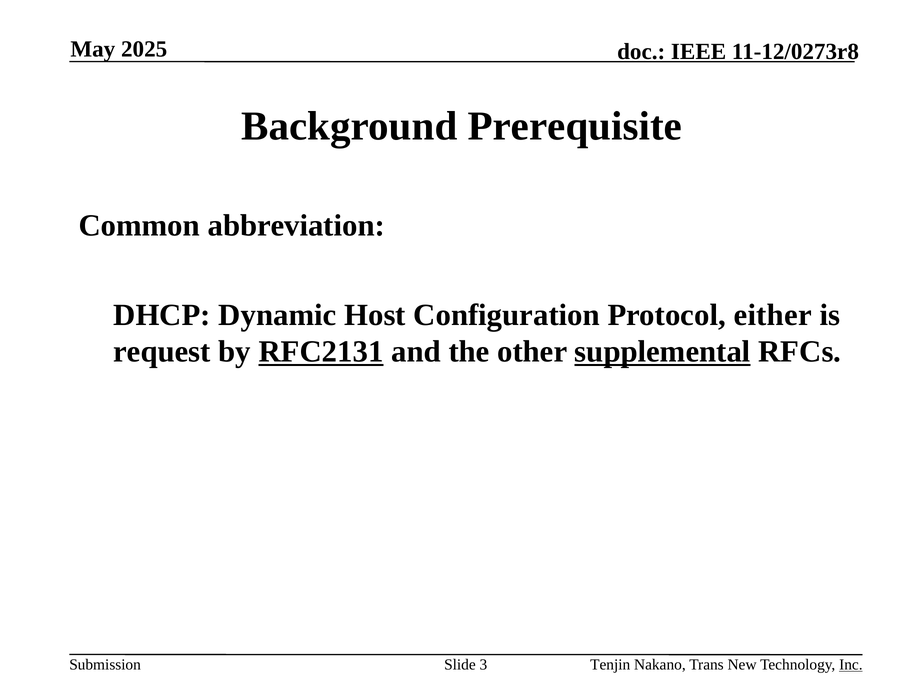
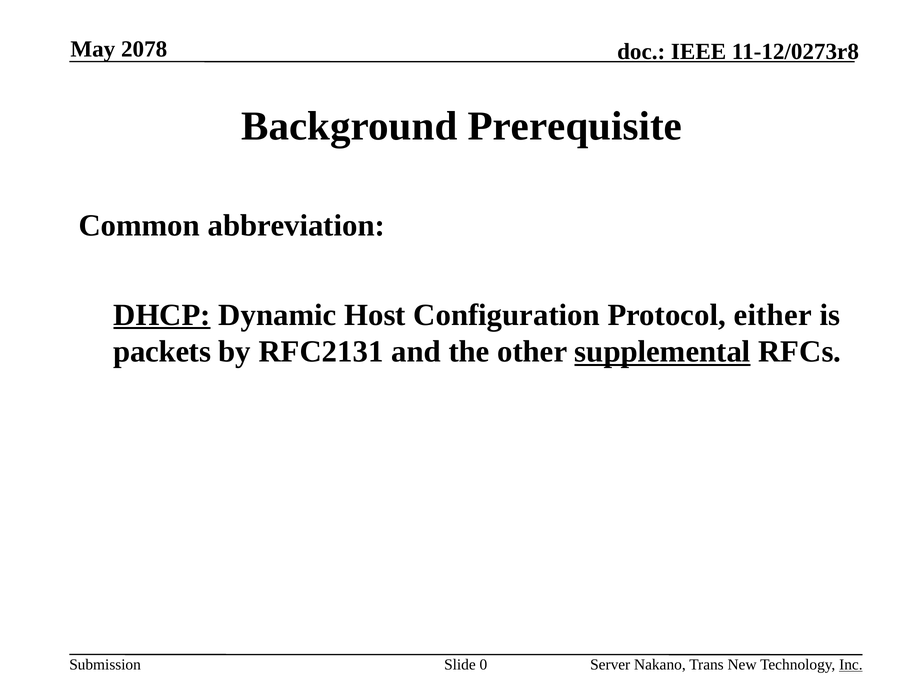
2025: 2025 -> 2078
DHCP underline: none -> present
request: request -> packets
RFC2131 underline: present -> none
3: 3 -> 0
Tenjin: Tenjin -> Server
